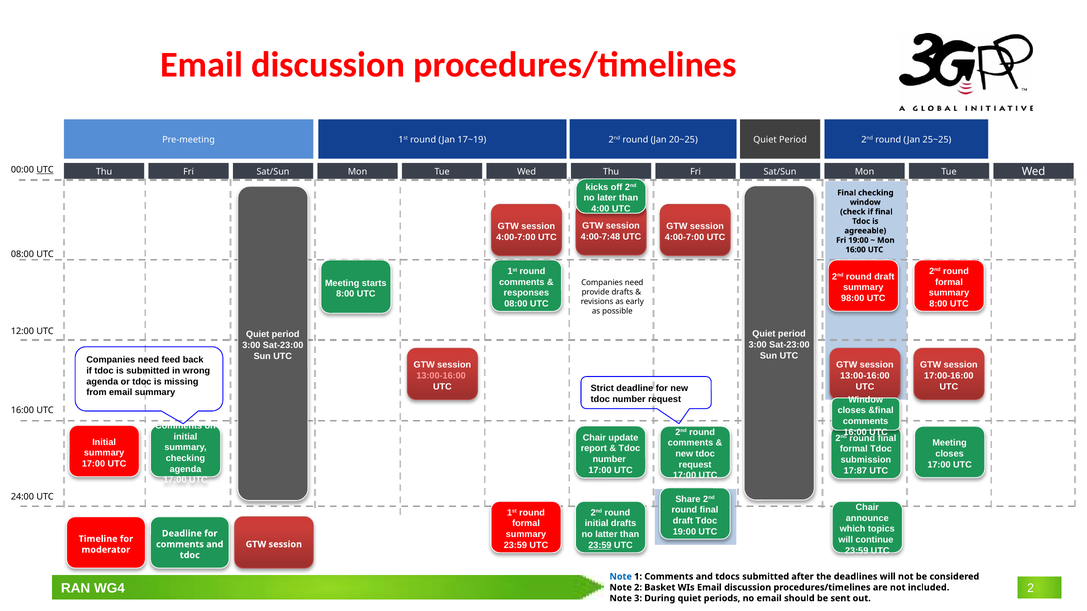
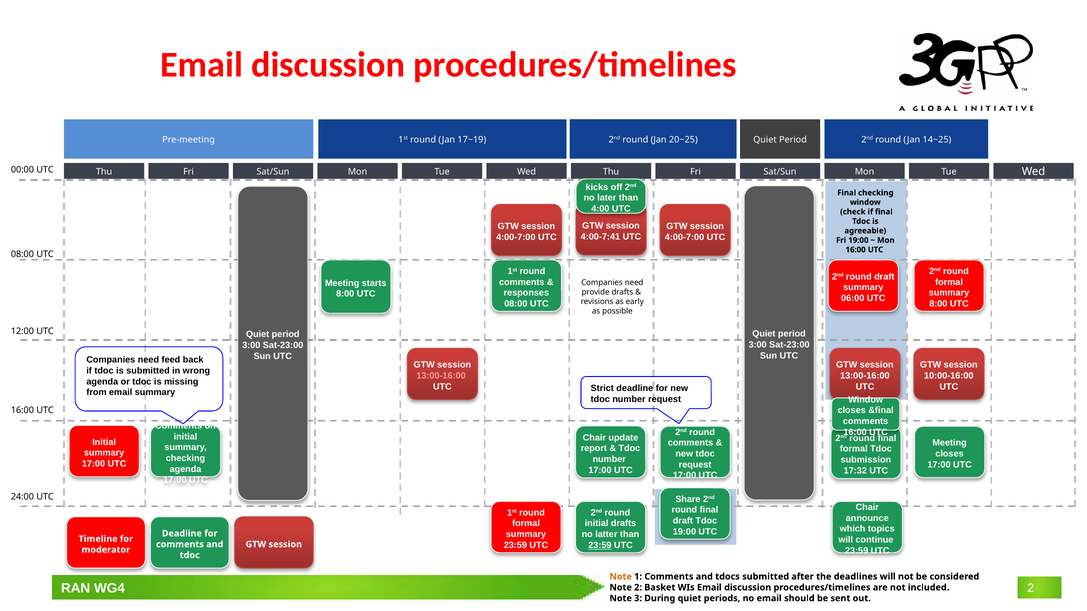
25~25: 25~25 -> 14~25
UTC at (45, 170) underline: present -> none
4:00-7:48: 4:00-7:48 -> 4:00-7:41
98:00: 98:00 -> 06:00
17:00-16:00: 17:00-16:00 -> 10:00-16:00
17:87: 17:87 -> 17:32
Note at (621, 577) colour: blue -> orange
